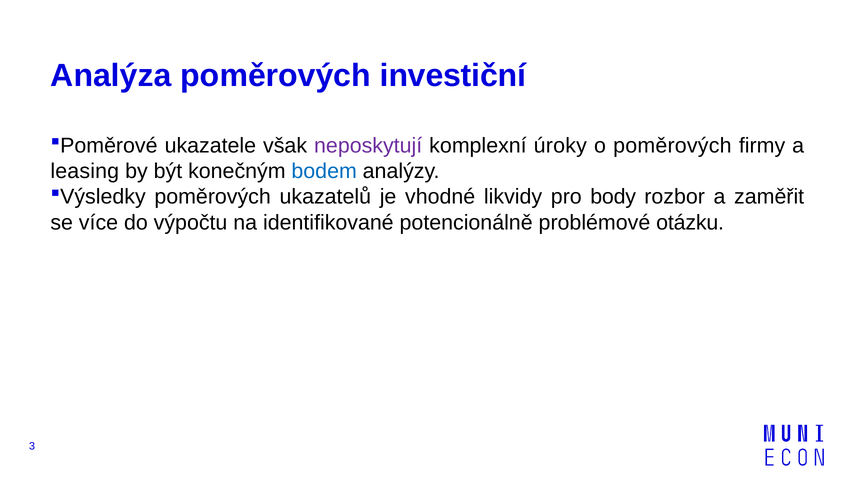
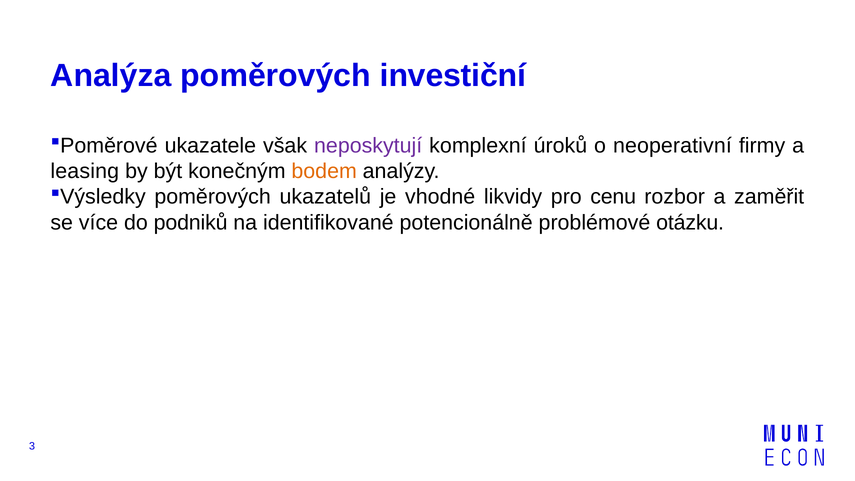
úroky: úroky -> úroků
o poměrových: poměrových -> neoperativní
bodem colour: blue -> orange
body: body -> cenu
výpočtu: výpočtu -> podniků
